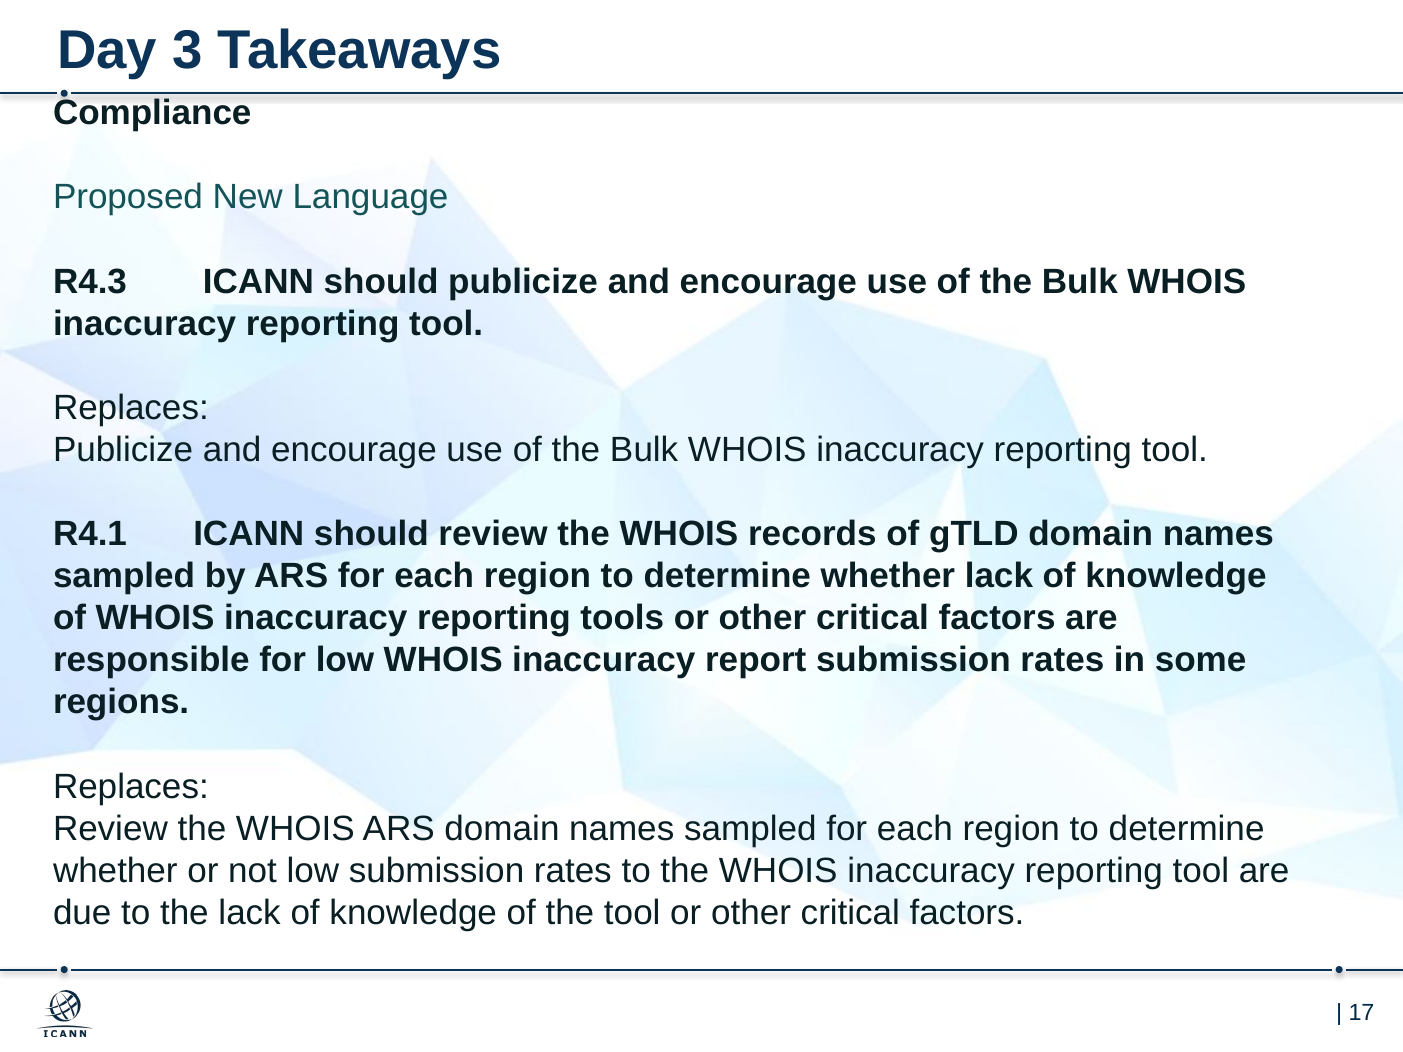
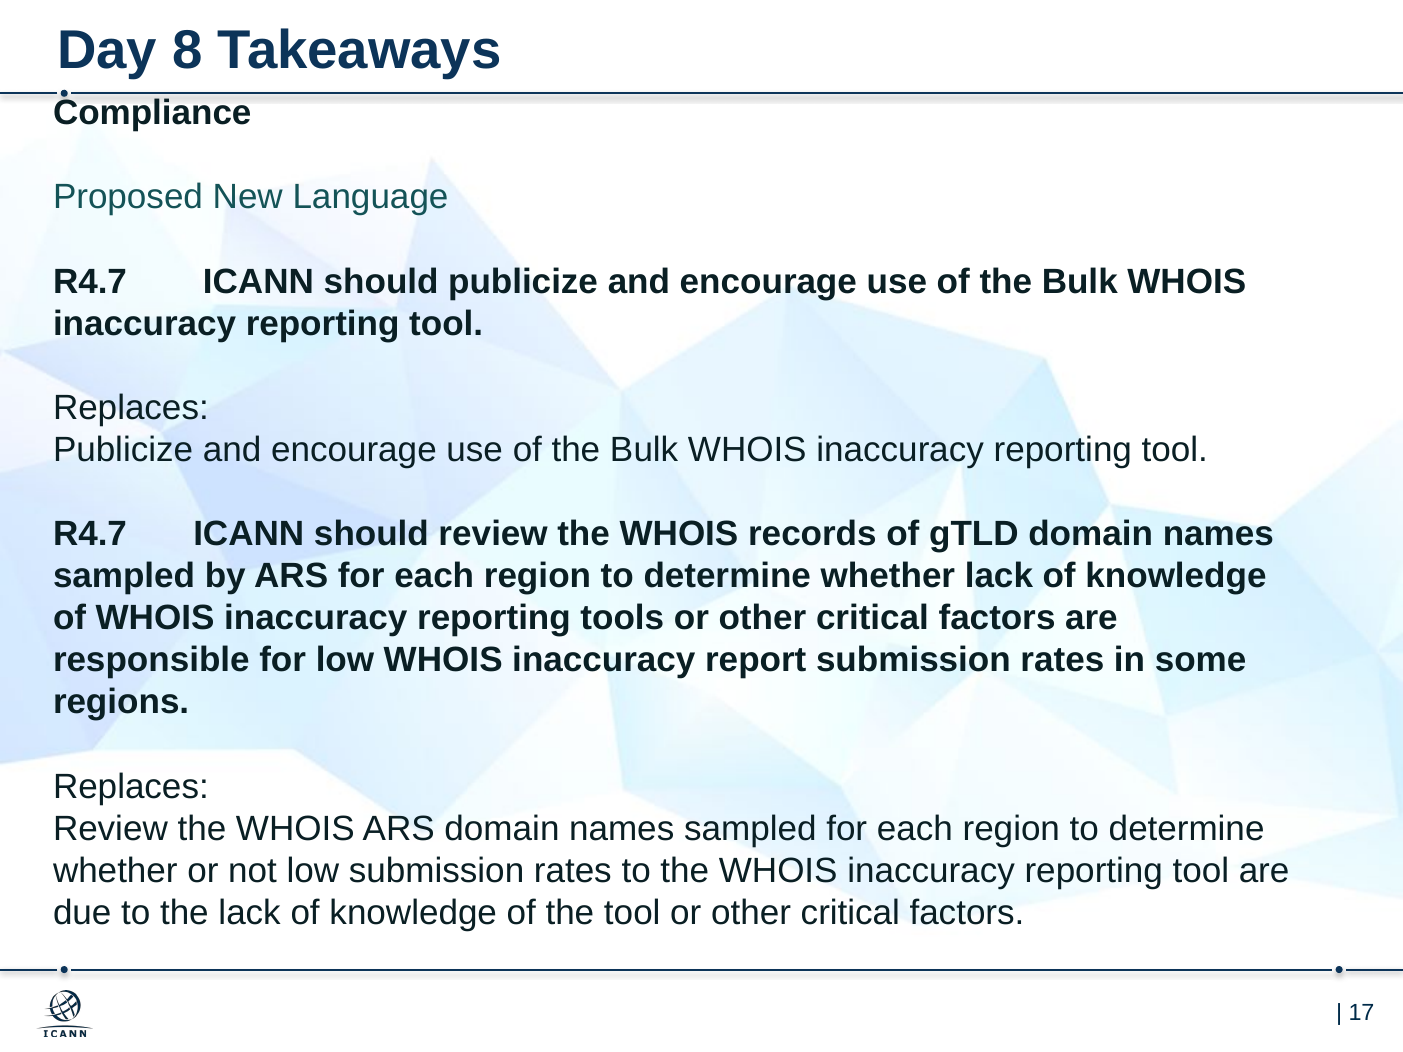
3: 3 -> 8
R4.3 at (90, 282): R4.3 -> R4.7
R4.1 at (90, 534): R4.1 -> R4.7
